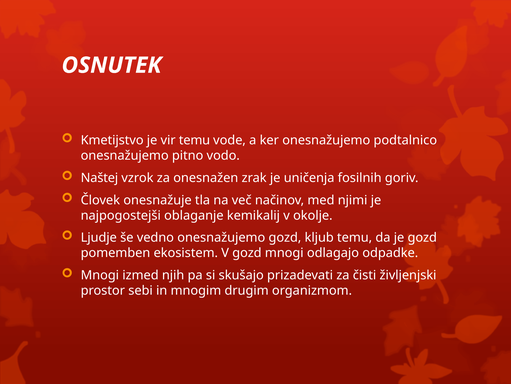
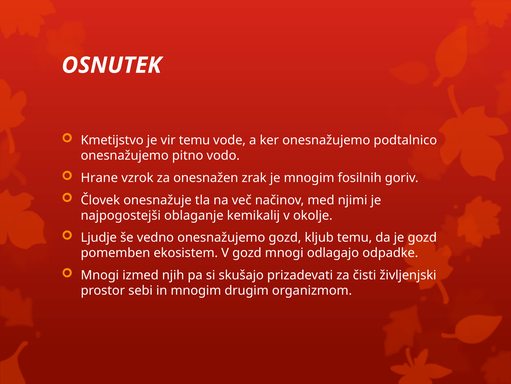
Naštej: Naštej -> Hrane
je uničenja: uničenja -> mnogim
